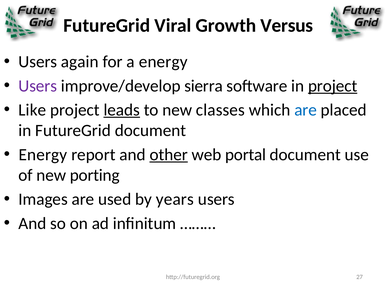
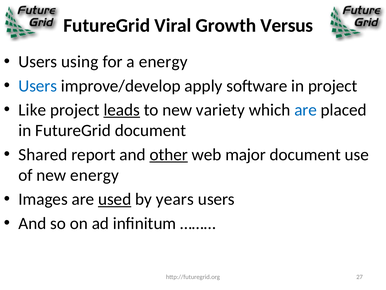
again: again -> using
Users at (38, 86) colour: purple -> blue
sierra: sierra -> apply
project at (333, 86) underline: present -> none
classes: classes -> variety
Energy at (43, 154): Energy -> Shared
portal: portal -> major
new porting: porting -> energy
used underline: none -> present
